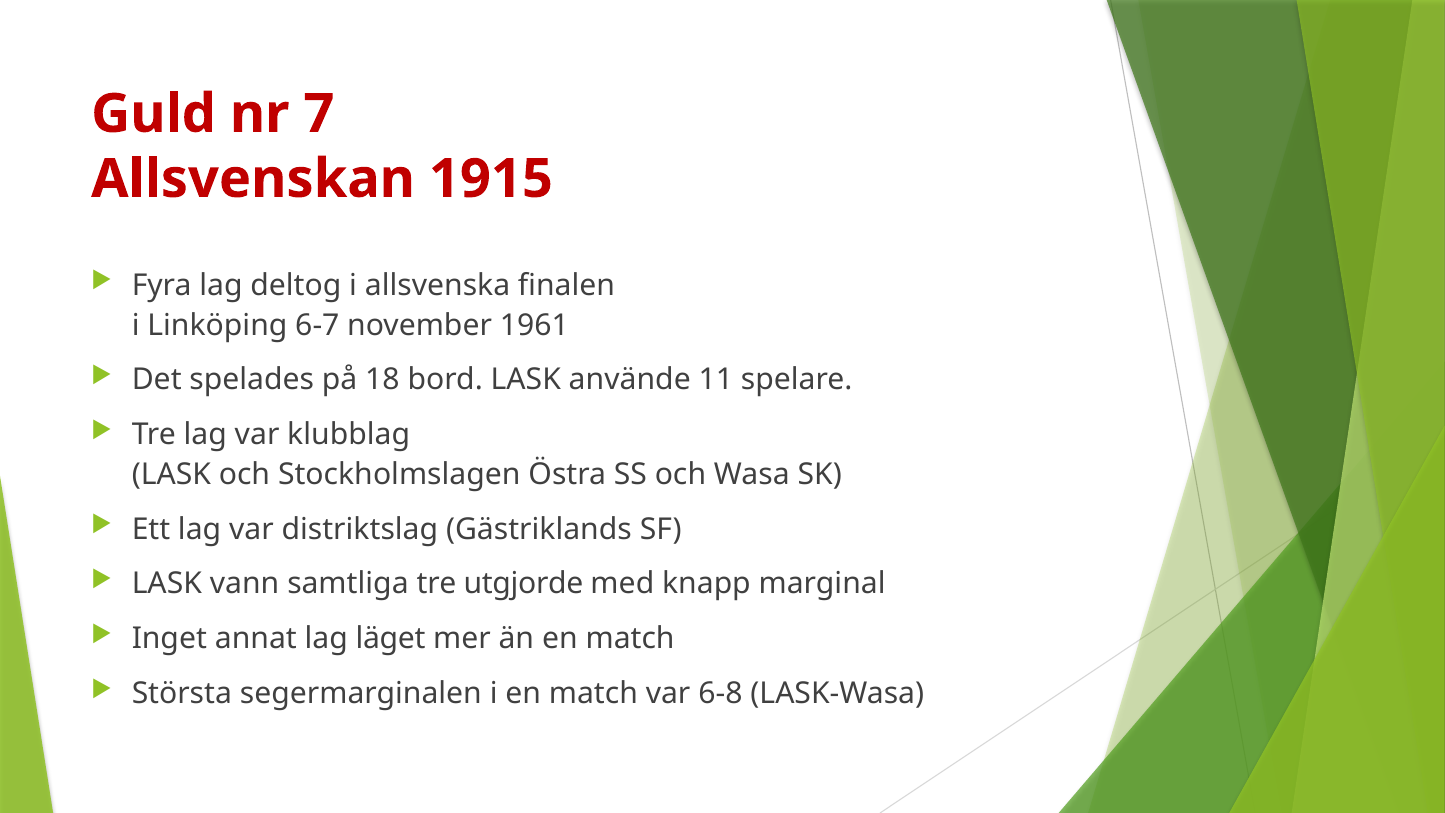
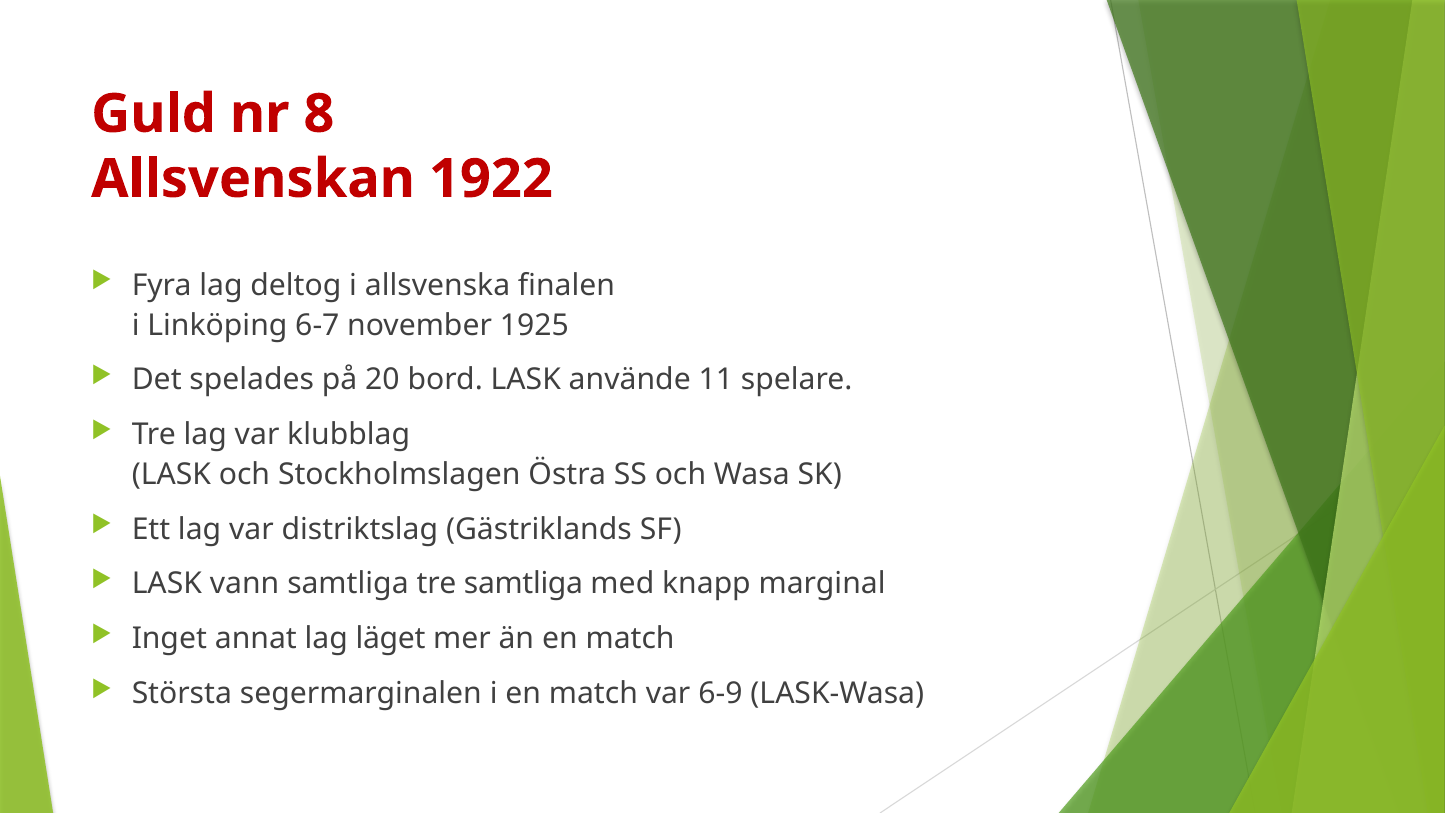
7: 7 -> 8
1915: 1915 -> 1922
1961: 1961 -> 1925
18: 18 -> 20
tre utgjorde: utgjorde -> samtliga
6-8: 6-8 -> 6-9
